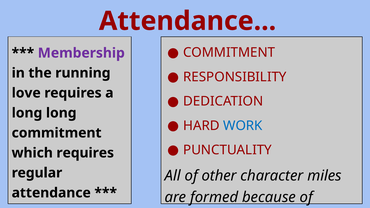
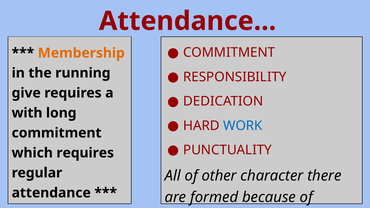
Membership colour: purple -> orange
love: love -> give
long at (27, 113): long -> with
miles: miles -> there
